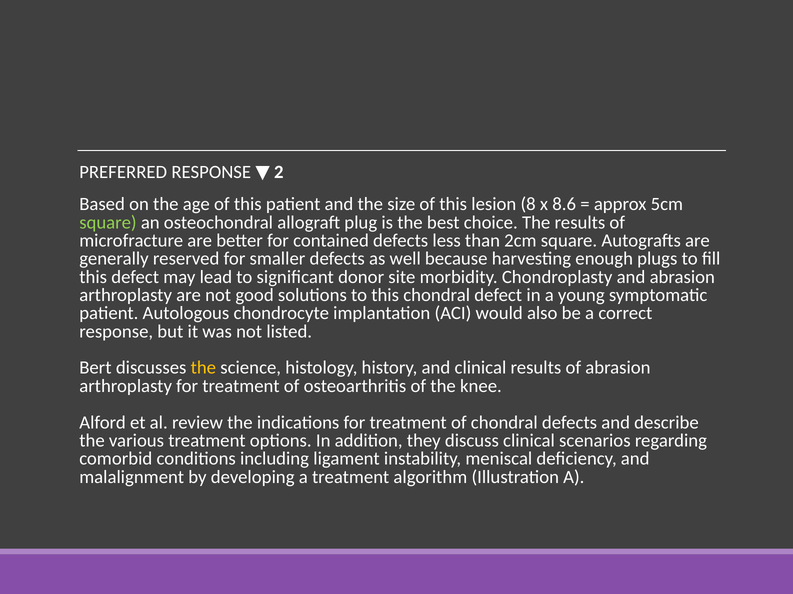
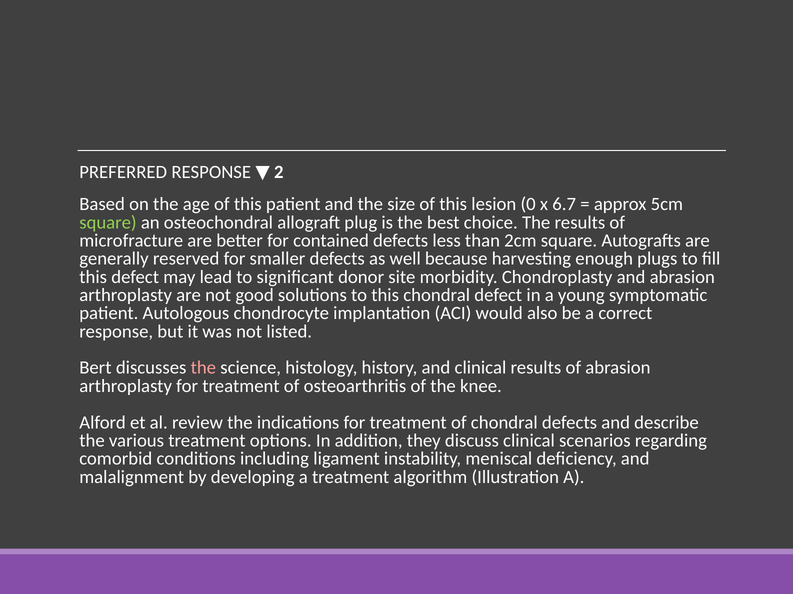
8: 8 -> 0
8.6: 8.6 -> 6.7
the at (203, 368) colour: yellow -> pink
